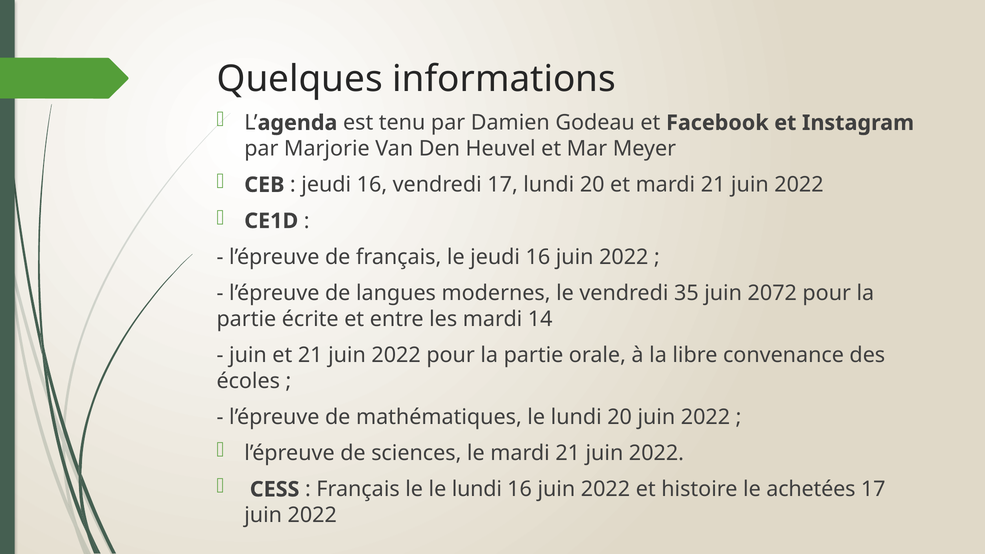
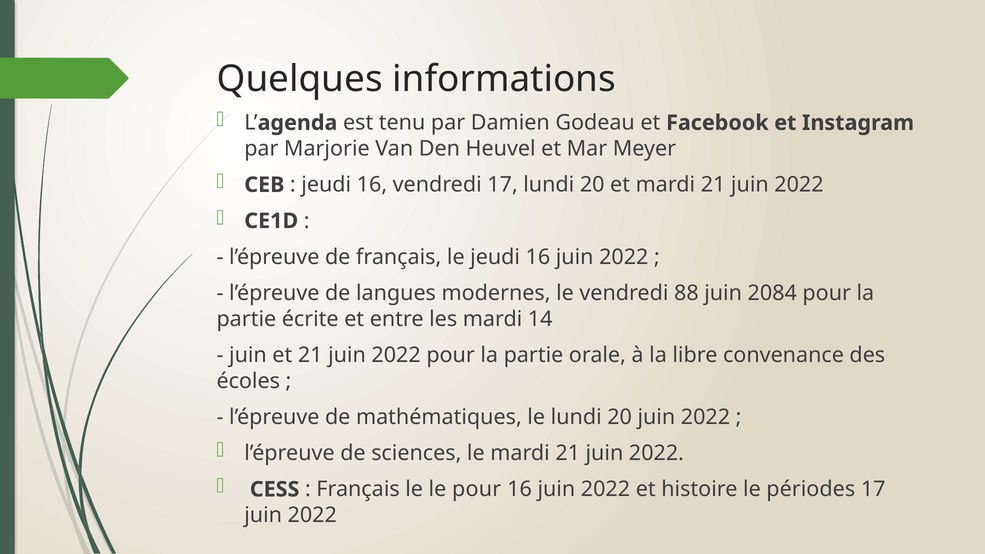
35: 35 -> 88
2072: 2072 -> 2084
le le lundi: lundi -> pour
achetées: achetées -> périodes
